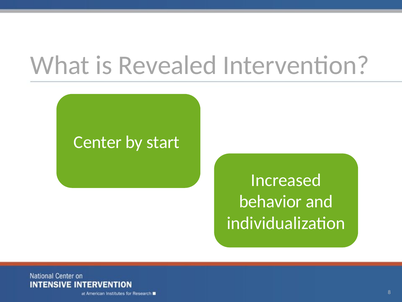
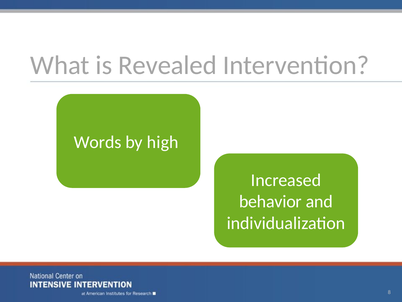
Center: Center -> Words
start: start -> high
